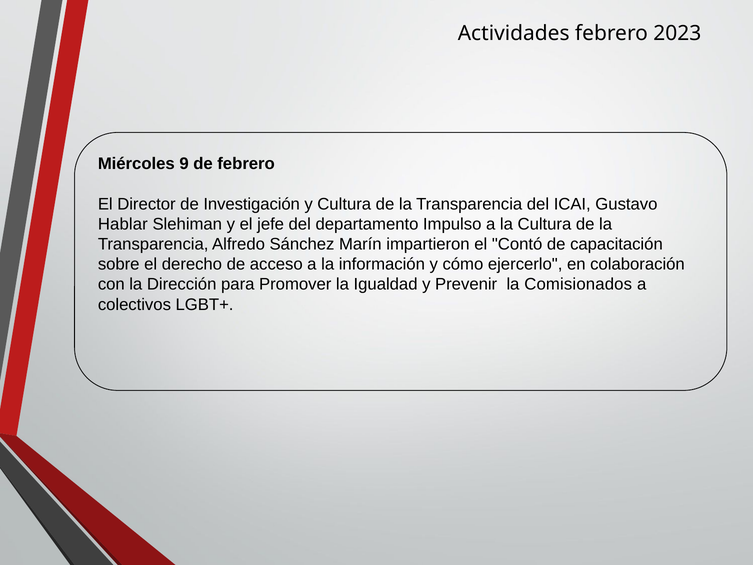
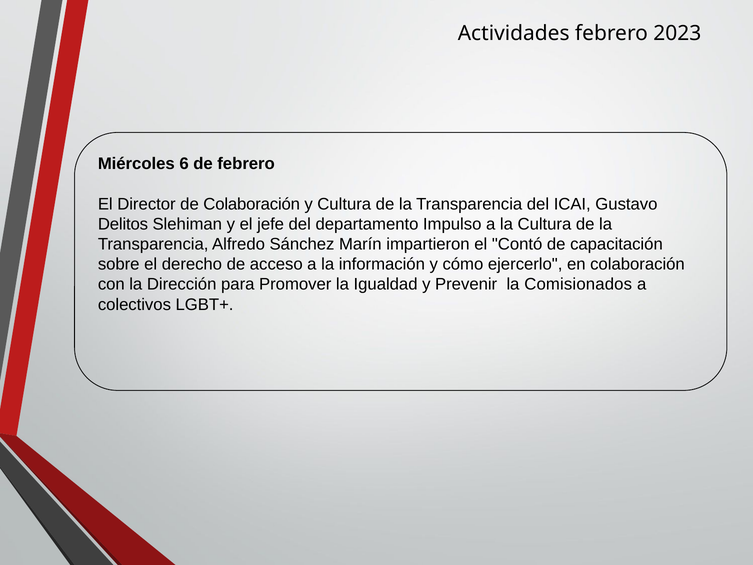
9: 9 -> 6
de Investigación: Investigación -> Colaboración
Hablar: Hablar -> Delitos
